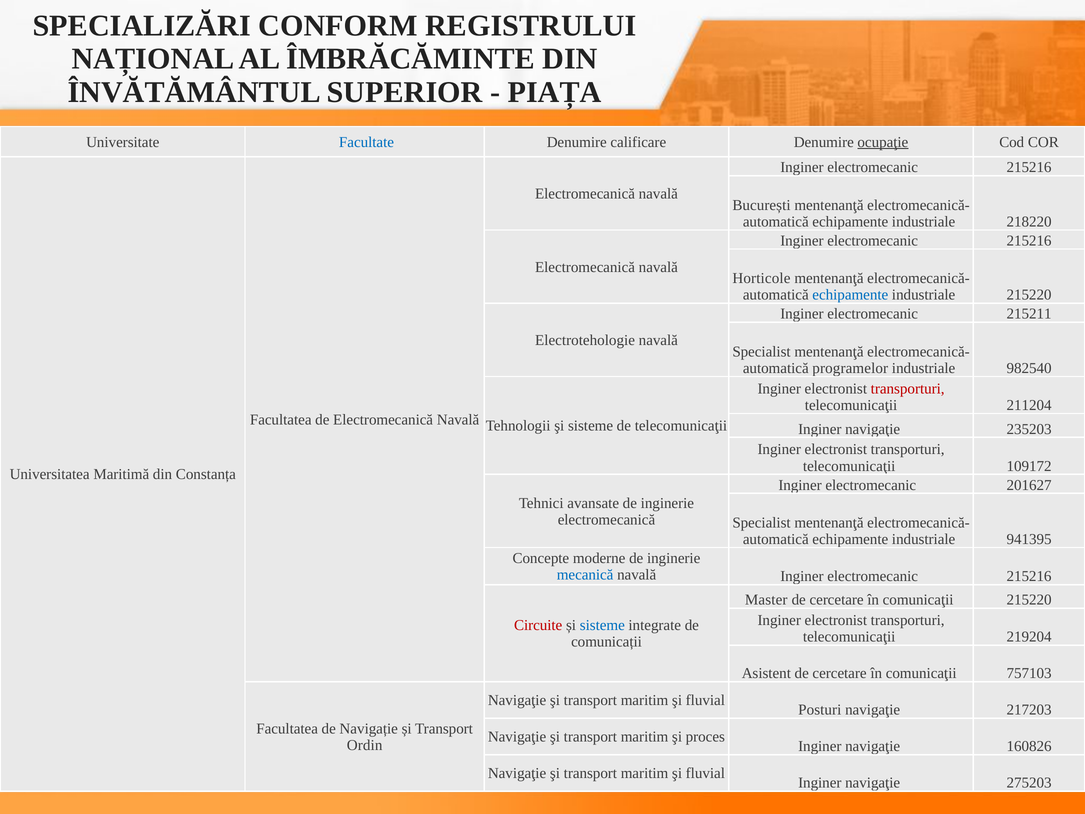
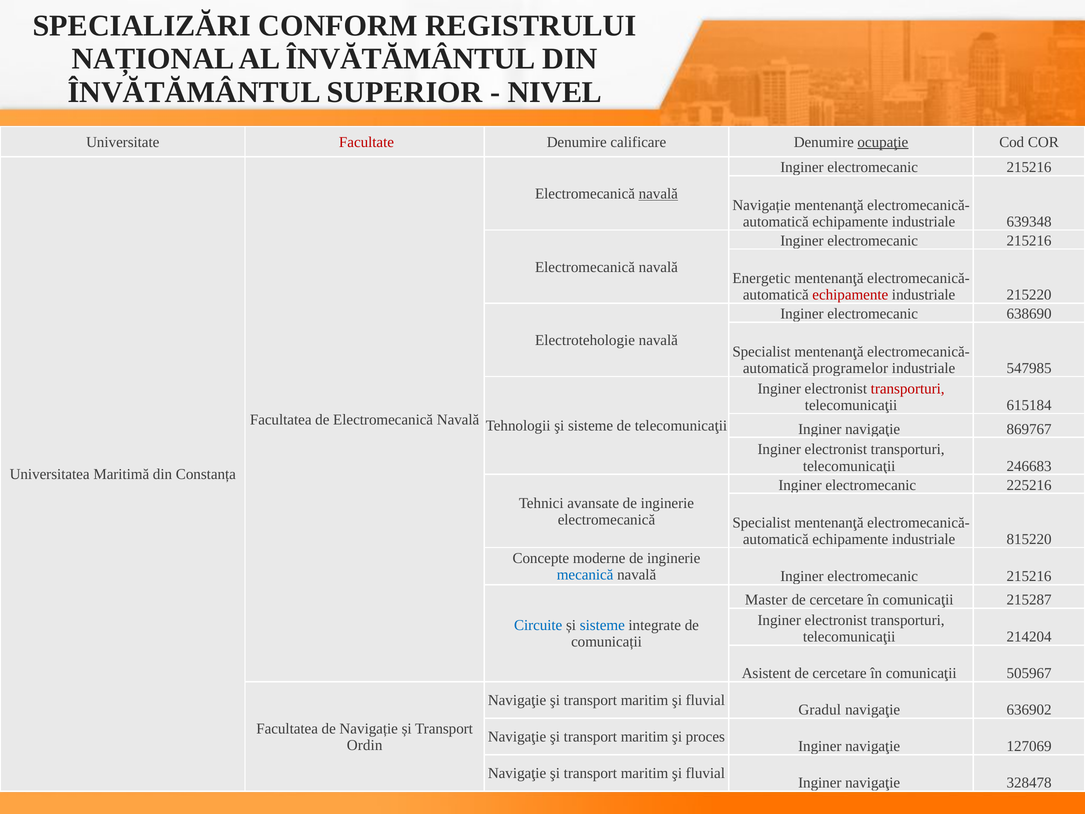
AL ÎMBRĂCĂMINTE: ÎMBRĂCĂMINTE -> ÎNVĂTĂMÂNTUL
PIAȚA: PIAȚA -> NIVEL
Facultate colour: blue -> red
navală at (658, 194) underline: none -> present
București at (761, 205): București -> Navigație
218220: 218220 -> 639348
Horticole: Horticole -> Energetic
echipamente at (850, 295) colour: blue -> red
215211: 215211 -> 638690
982540: 982540 -> 547985
211204: 211204 -> 615184
235203: 235203 -> 869767
109172: 109172 -> 246683
201627: 201627 -> 225216
941395: 941395 -> 815220
comunicaţii 215220: 215220 -> 215287
Circuite colour: red -> blue
219204: 219204 -> 214204
757103: 757103 -> 505967
Posturi: Posturi -> Gradul
217203: 217203 -> 636902
160826: 160826 -> 127069
275203: 275203 -> 328478
